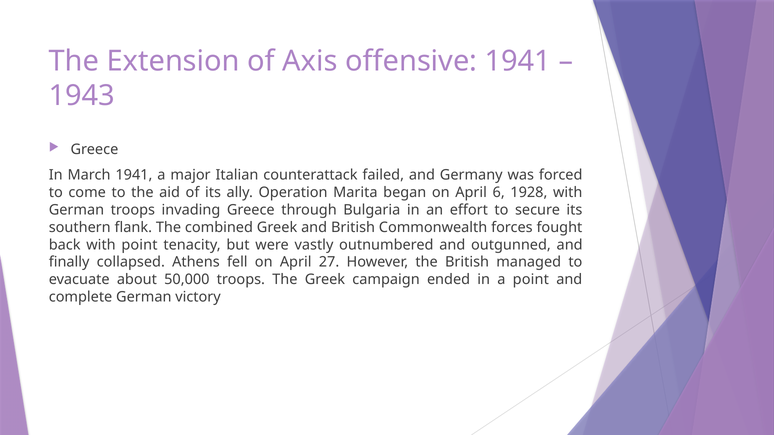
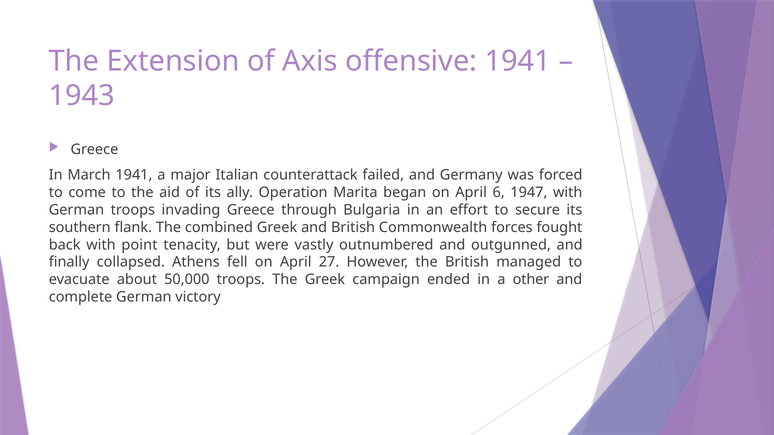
1928: 1928 -> 1947
a point: point -> other
